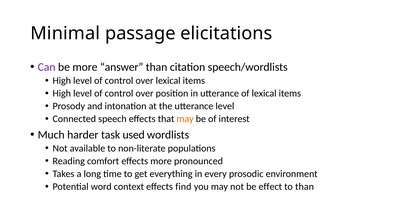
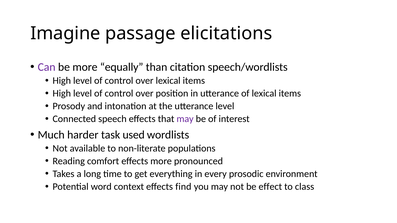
Minimal: Minimal -> Imagine
answer: answer -> equally
may at (185, 119) colour: orange -> purple
to than: than -> class
